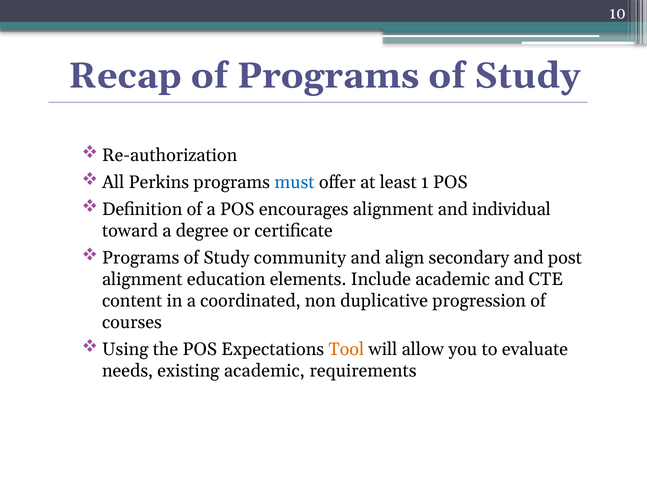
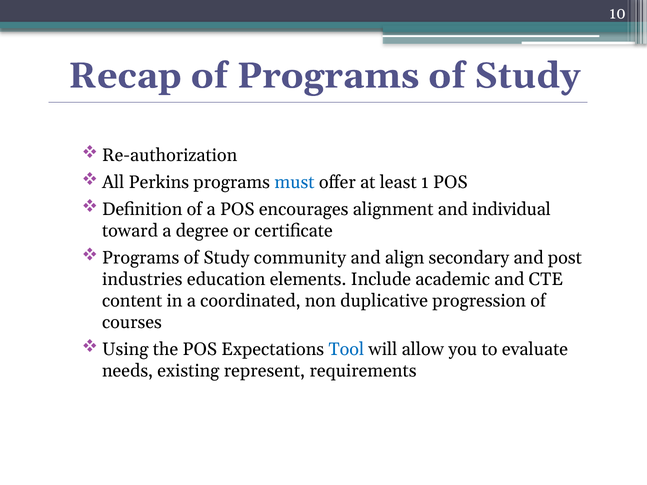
alignment at (142, 279): alignment -> industries
Tool colour: orange -> blue
existing academic: academic -> represent
